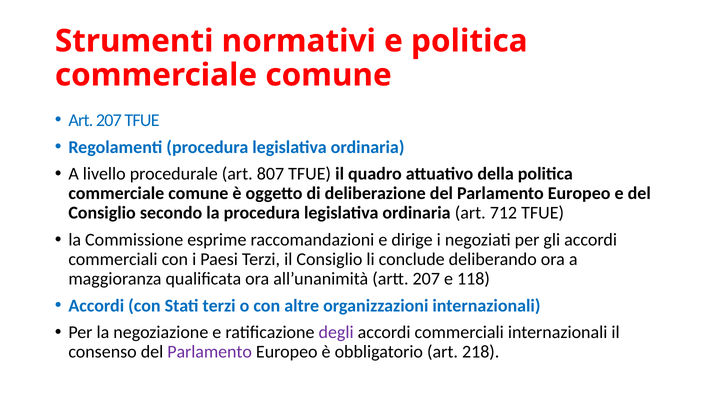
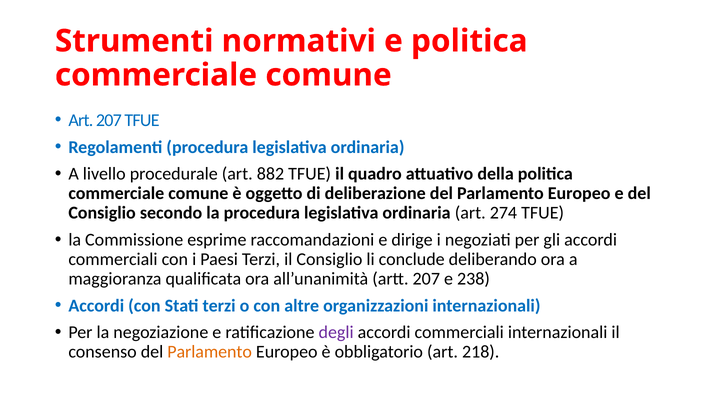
807: 807 -> 882
712: 712 -> 274
118: 118 -> 238
Parlamento at (210, 352) colour: purple -> orange
